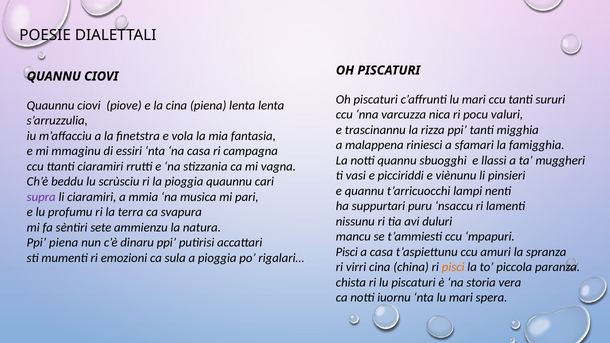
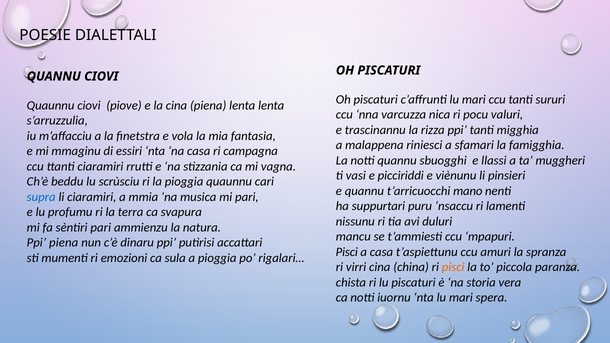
lampi: lampi -> mano
supra colour: purple -> blue
sèntiri sete: sete -> pari
